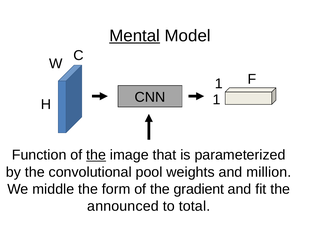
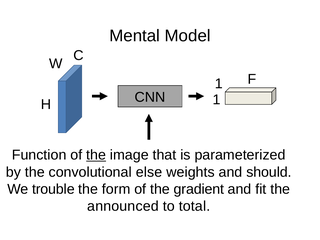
Mental underline: present -> none
pool: pool -> else
million: million -> should
middle: middle -> trouble
